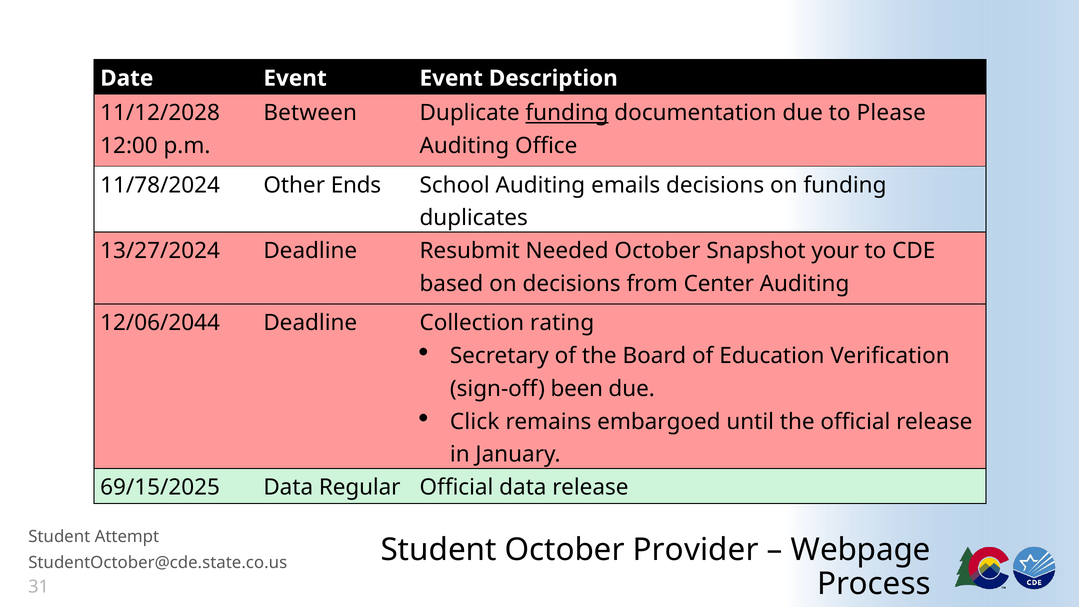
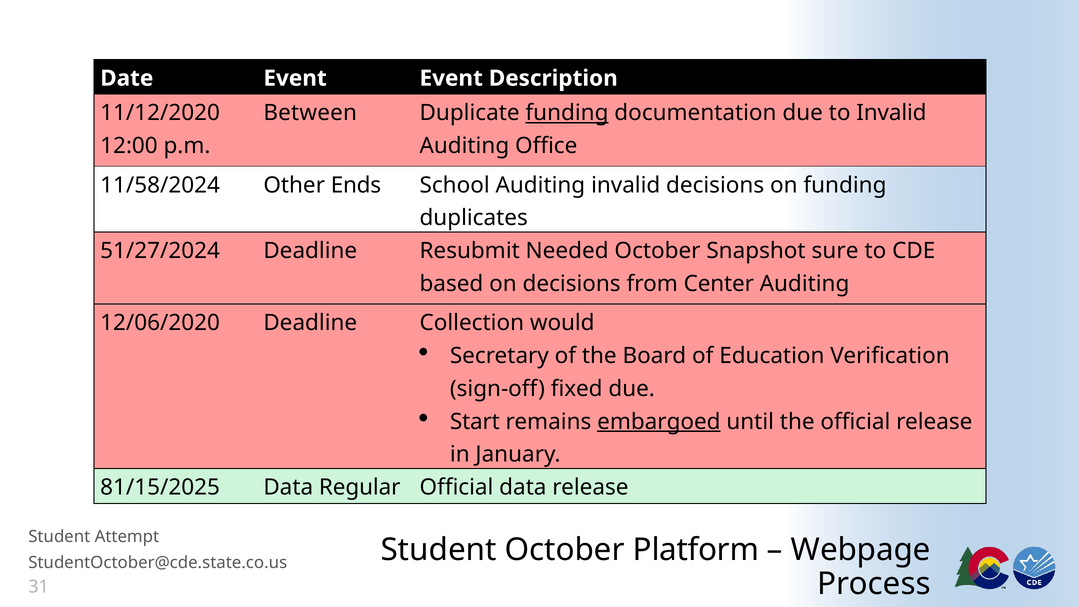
11/12/2028: 11/12/2028 -> 11/12/2020
to Please: Please -> Invalid
11/78/2024: 11/78/2024 -> 11/58/2024
Auditing emails: emails -> invalid
13/27/2024: 13/27/2024 -> 51/27/2024
your: your -> sure
12/06/2044: 12/06/2044 -> 12/06/2020
rating: rating -> would
been: been -> fixed
Click: Click -> Start
embargoed underline: none -> present
69/15/2025: 69/15/2025 -> 81/15/2025
Provider: Provider -> Platform
